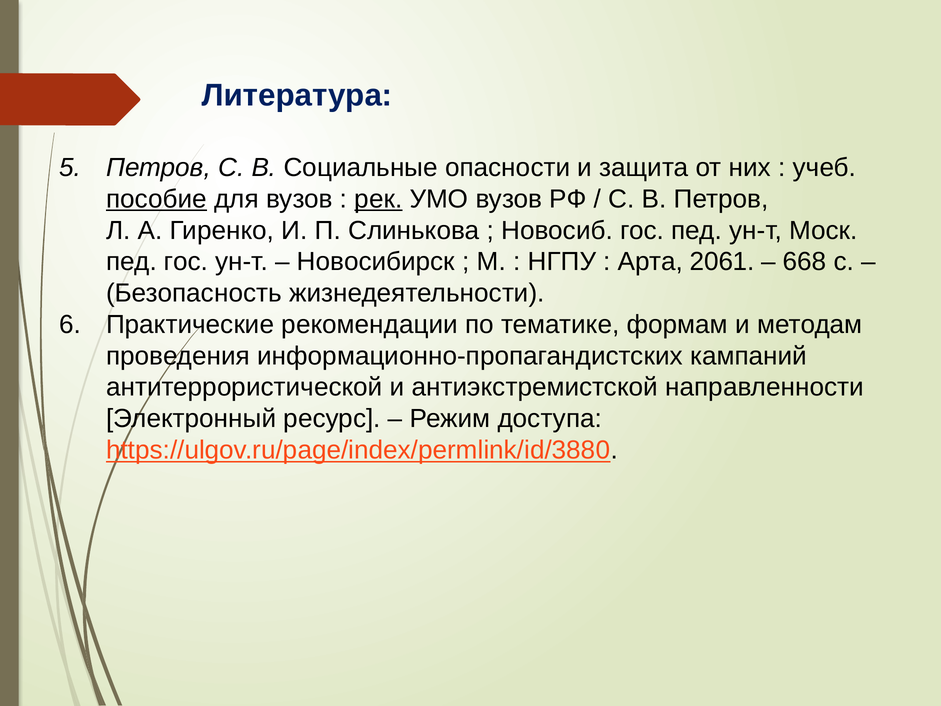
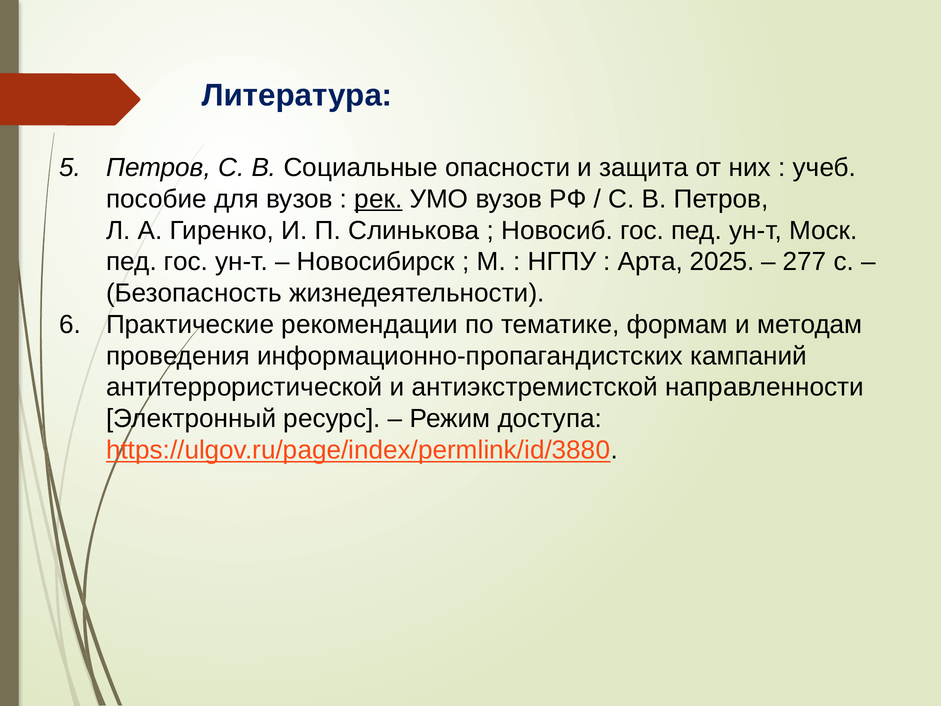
пособие underline: present -> none
2061: 2061 -> 2025
668: 668 -> 277
